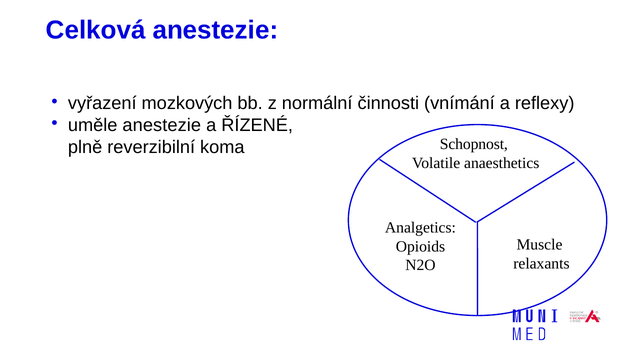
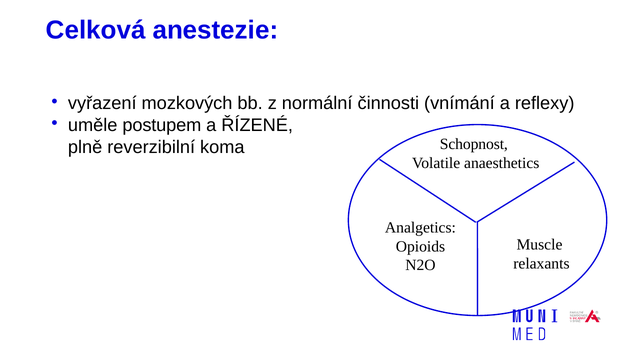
uměle anestezie: anestezie -> postupem
